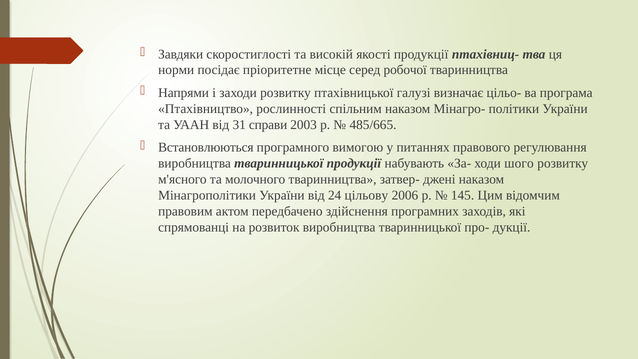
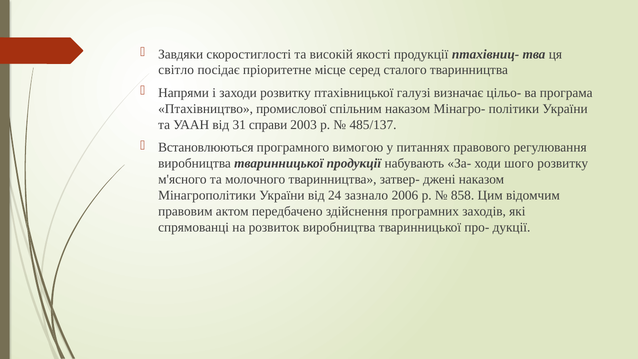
норми: норми -> світло
робочої: робочої -> сталого
рослинності: рослинності -> промислової
485/665: 485/665 -> 485/137
цільову: цільову -> зазнало
145: 145 -> 858
